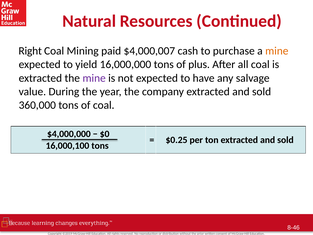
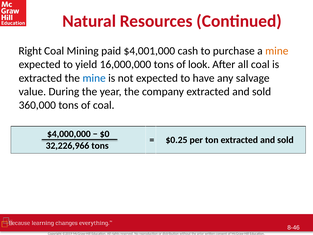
$4,000,007: $4,000,007 -> $4,001,000
plus: plus -> look
mine at (94, 78) colour: purple -> blue
16,000,100: 16,000,100 -> 32,226,966
